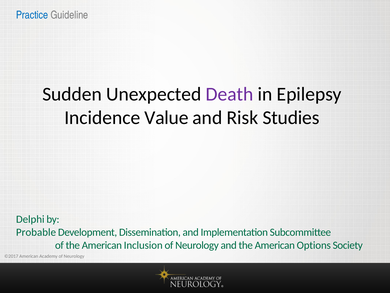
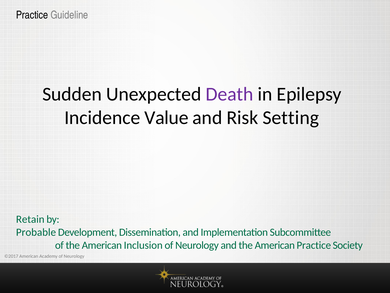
Practice at (32, 15) colour: blue -> black
Studies: Studies -> Setting
Delphi: Delphi -> Retain
American Options: Options -> Practice
